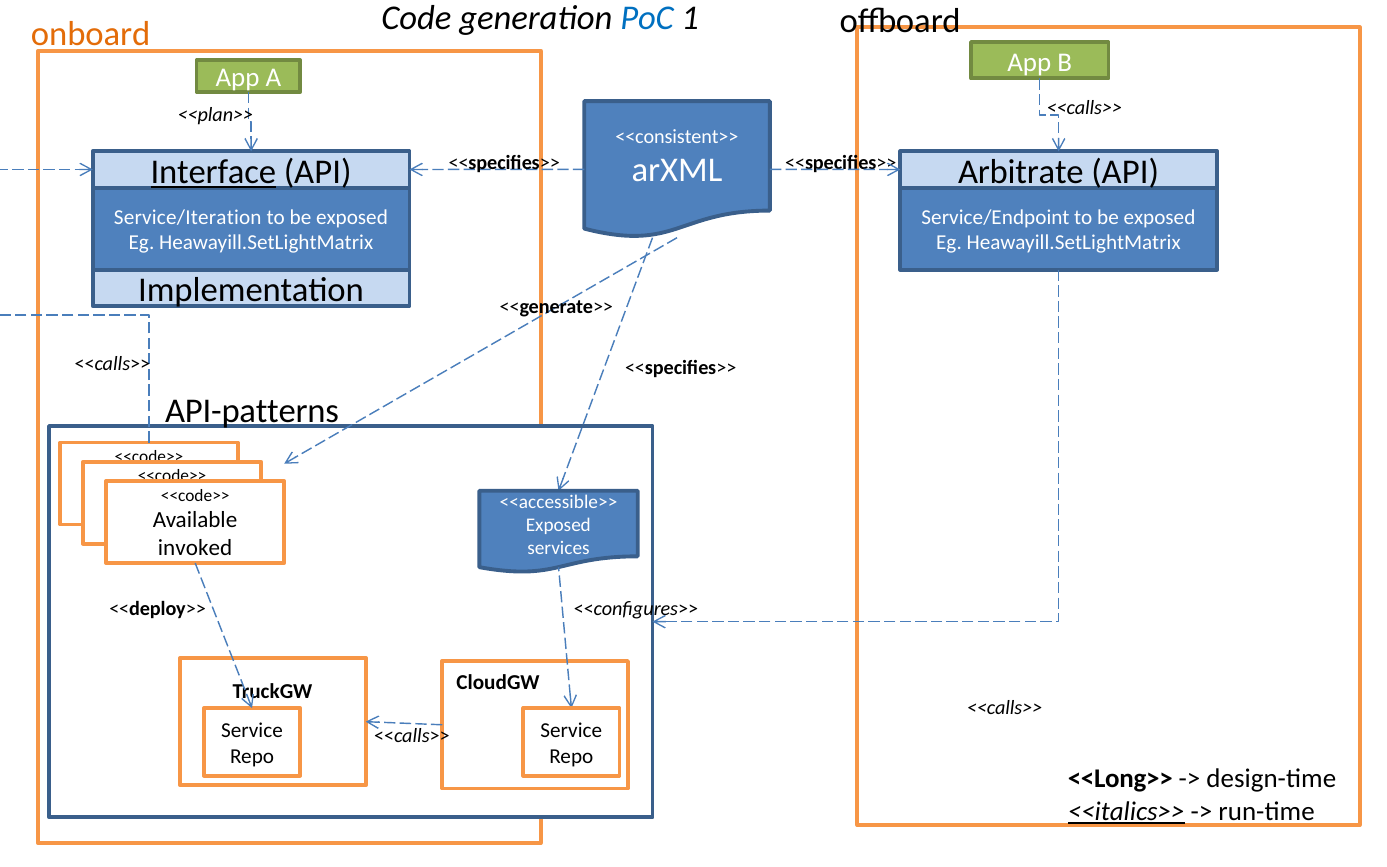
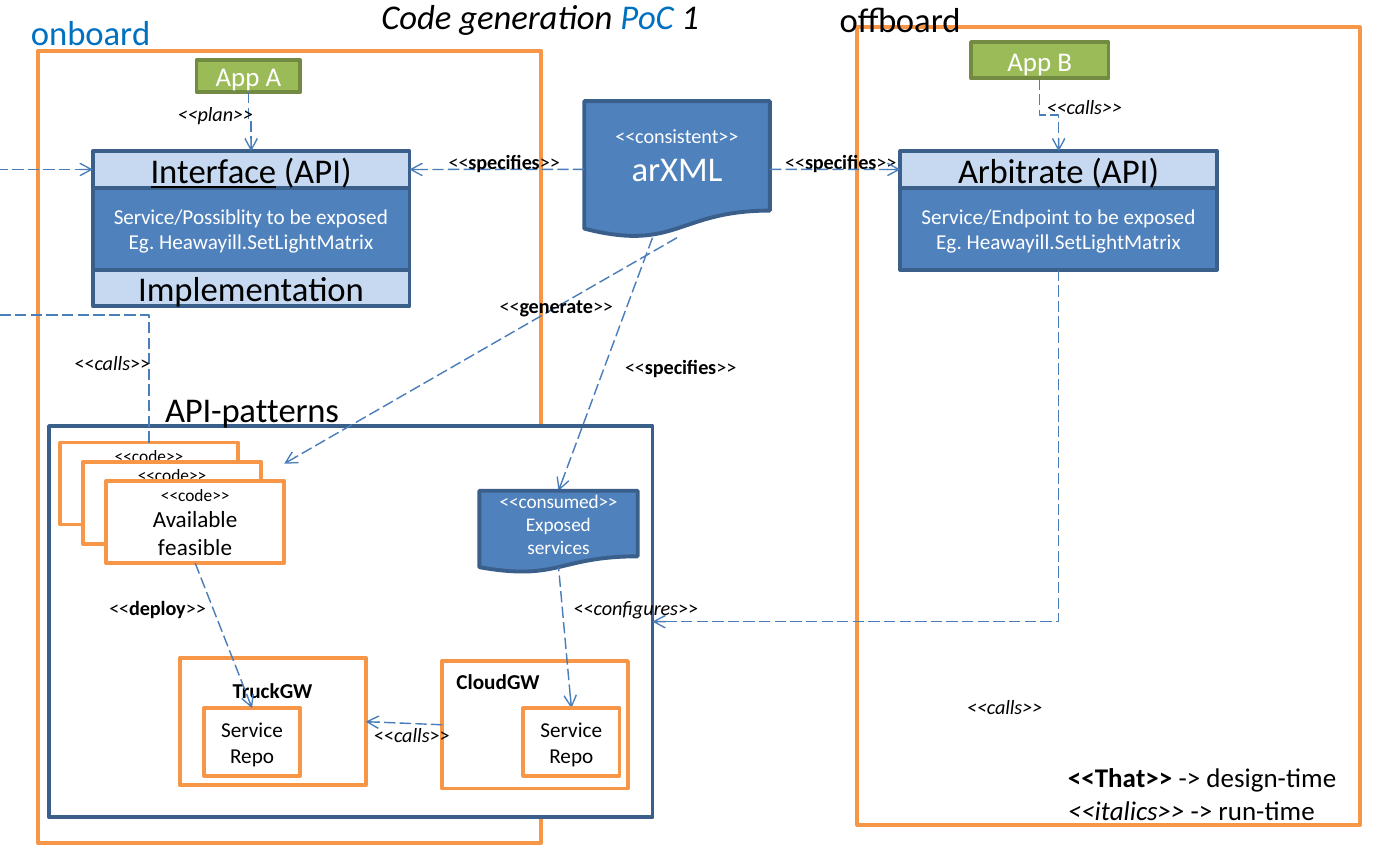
onboard colour: orange -> blue
Service/Iteration: Service/Iteration -> Service/Possiblity
<<accessible>>: <<accessible>> -> <<consumed>>
invoked: invoked -> feasible
<<Long>>: <<Long>> -> <<That>>
<<italics>> underline: present -> none
